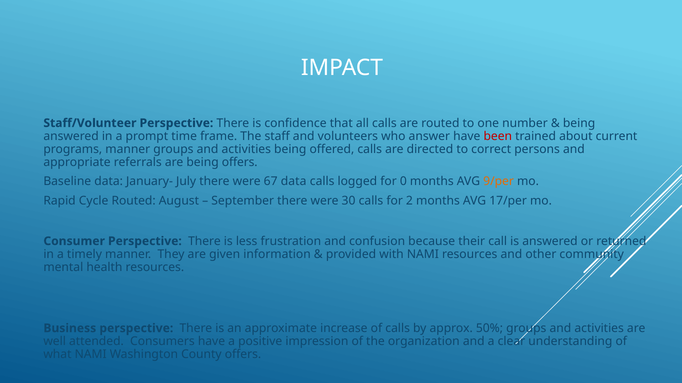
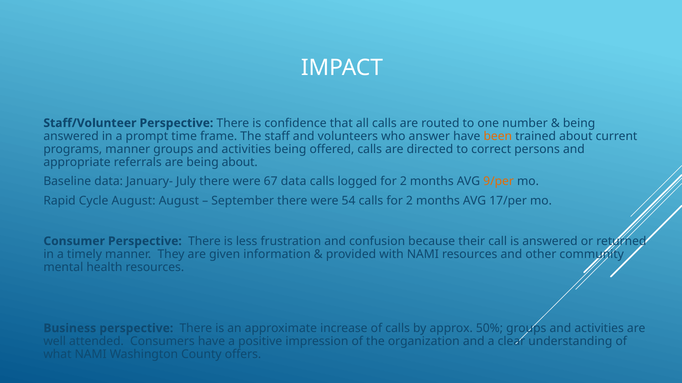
been colour: red -> orange
being offers: offers -> about
logged for 0: 0 -> 2
Cycle Routed: Routed -> August
30: 30 -> 54
